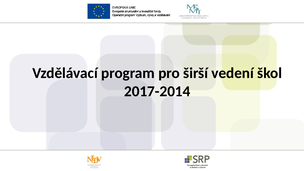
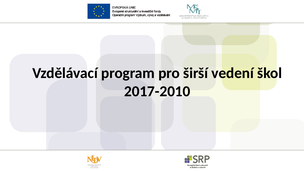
2017-2014: 2017-2014 -> 2017-2010
